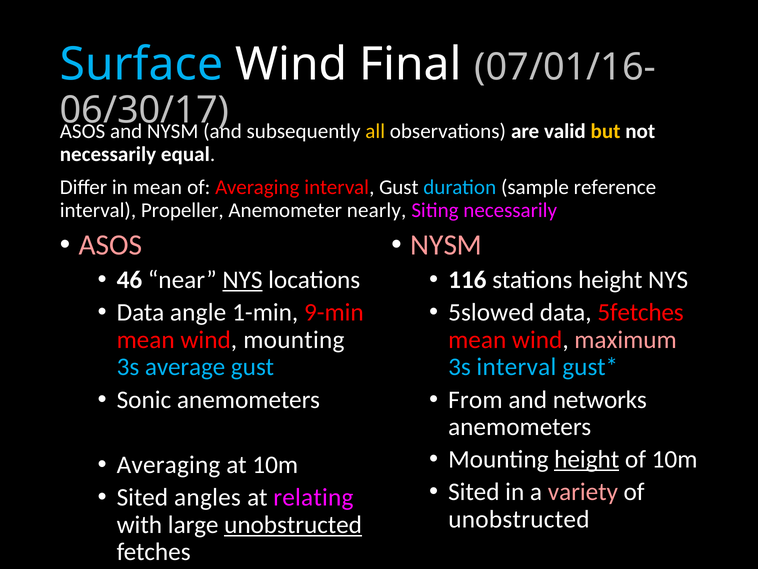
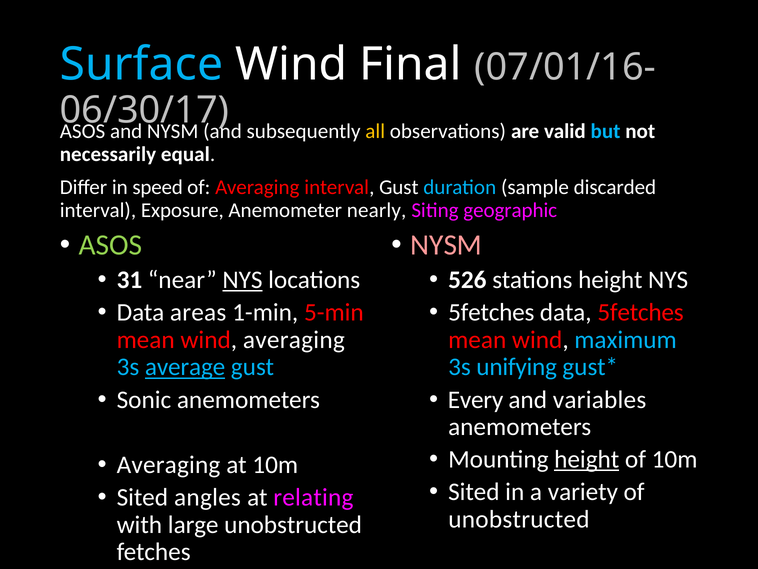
but colour: yellow -> light blue
in mean: mean -> speed
reference: reference -> discarded
Propeller: Propeller -> Exposure
Siting necessarily: necessarily -> geographic
ASOS at (111, 245) colour: pink -> light green
46: 46 -> 31
116: 116 -> 526
angle: angle -> areas
9-min: 9-min -> 5-min
5slowed at (491, 312): 5slowed -> 5fetches
wind mounting: mounting -> averaging
maximum colour: pink -> light blue
average underline: none -> present
3s interval: interval -> unifying
From: From -> Every
networks: networks -> variables
variety colour: pink -> white
unobstructed at (293, 524) underline: present -> none
